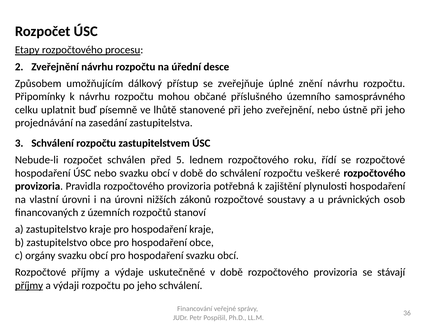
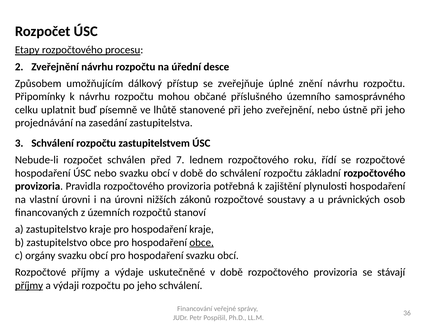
5: 5 -> 7
veškeré: veškeré -> základní
obce at (202, 242) underline: none -> present
